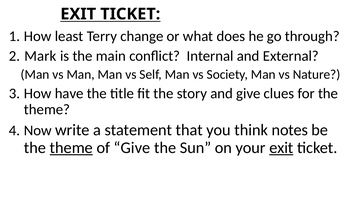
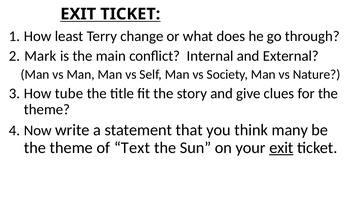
have: have -> tube
notes: notes -> many
theme at (71, 147) underline: present -> none
of Give: Give -> Text
